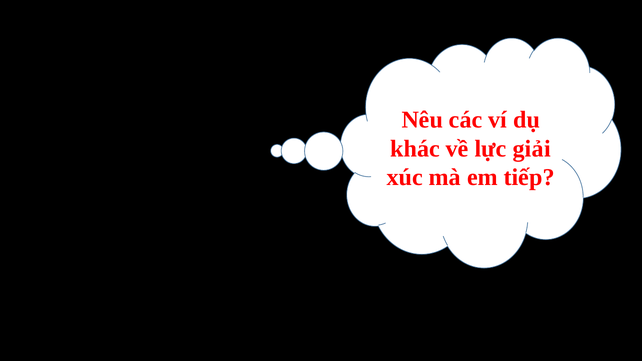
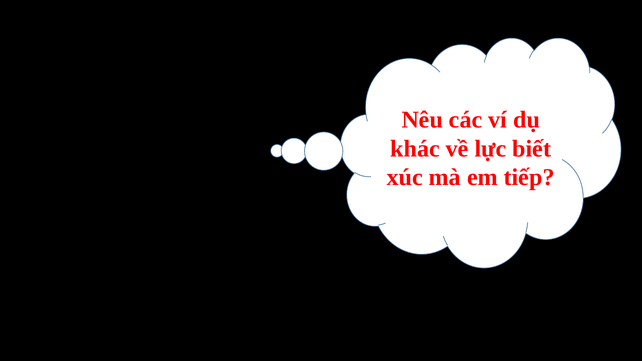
giải: giải -> biết
